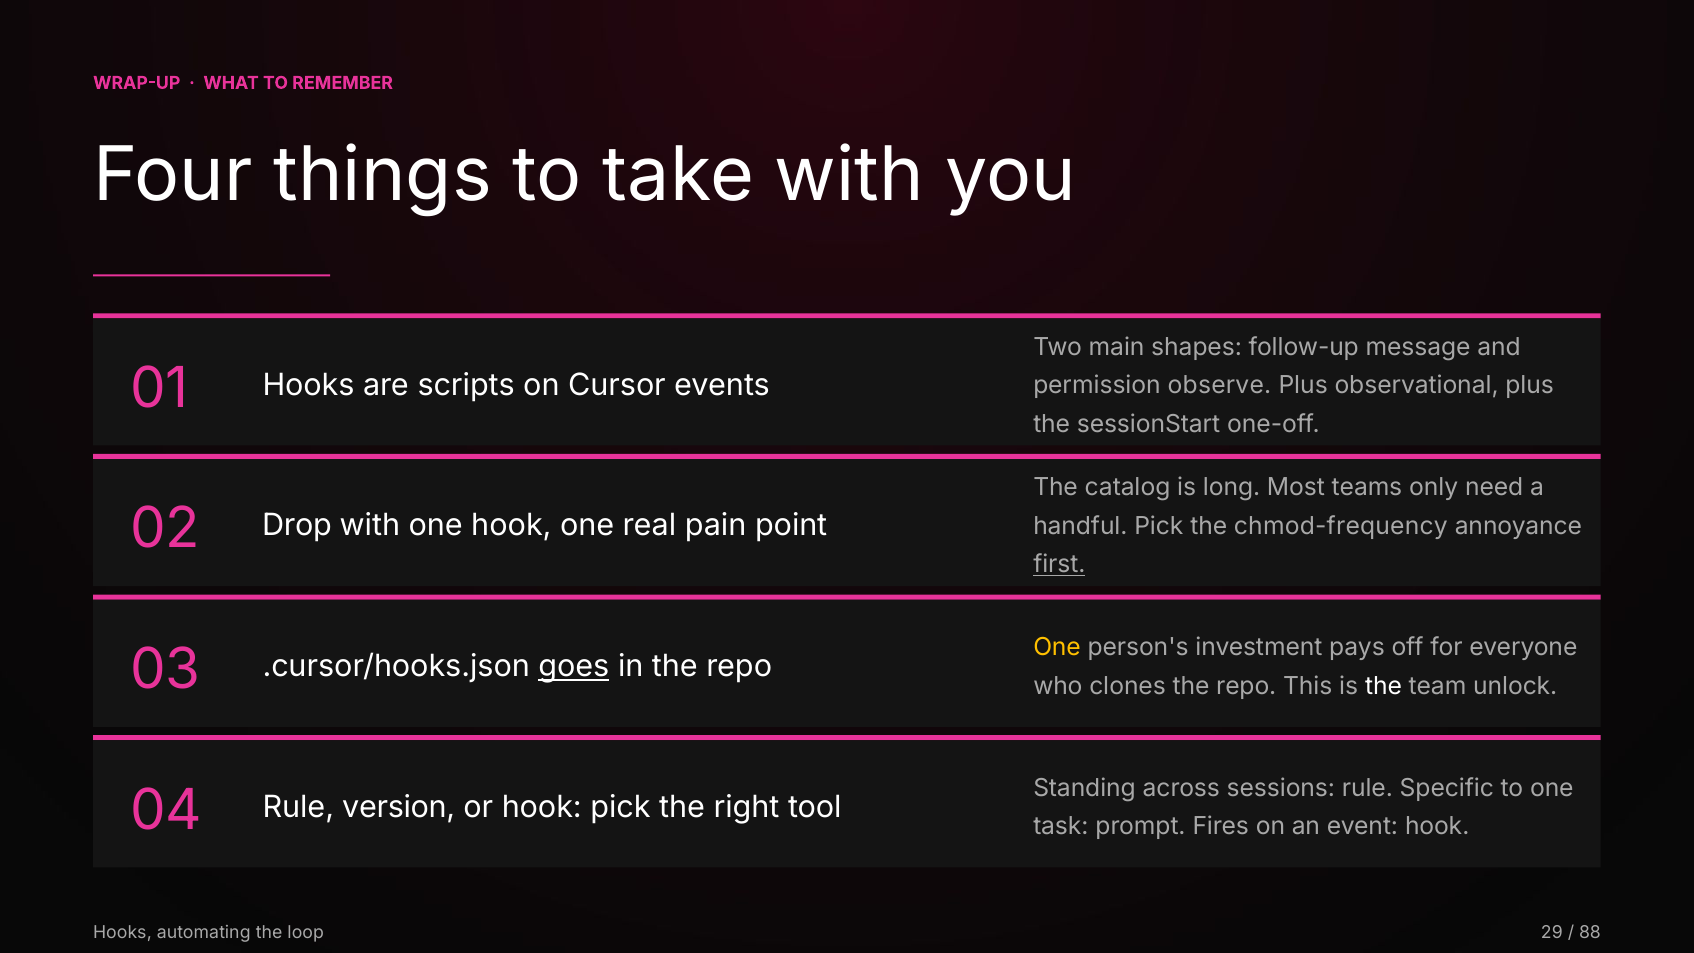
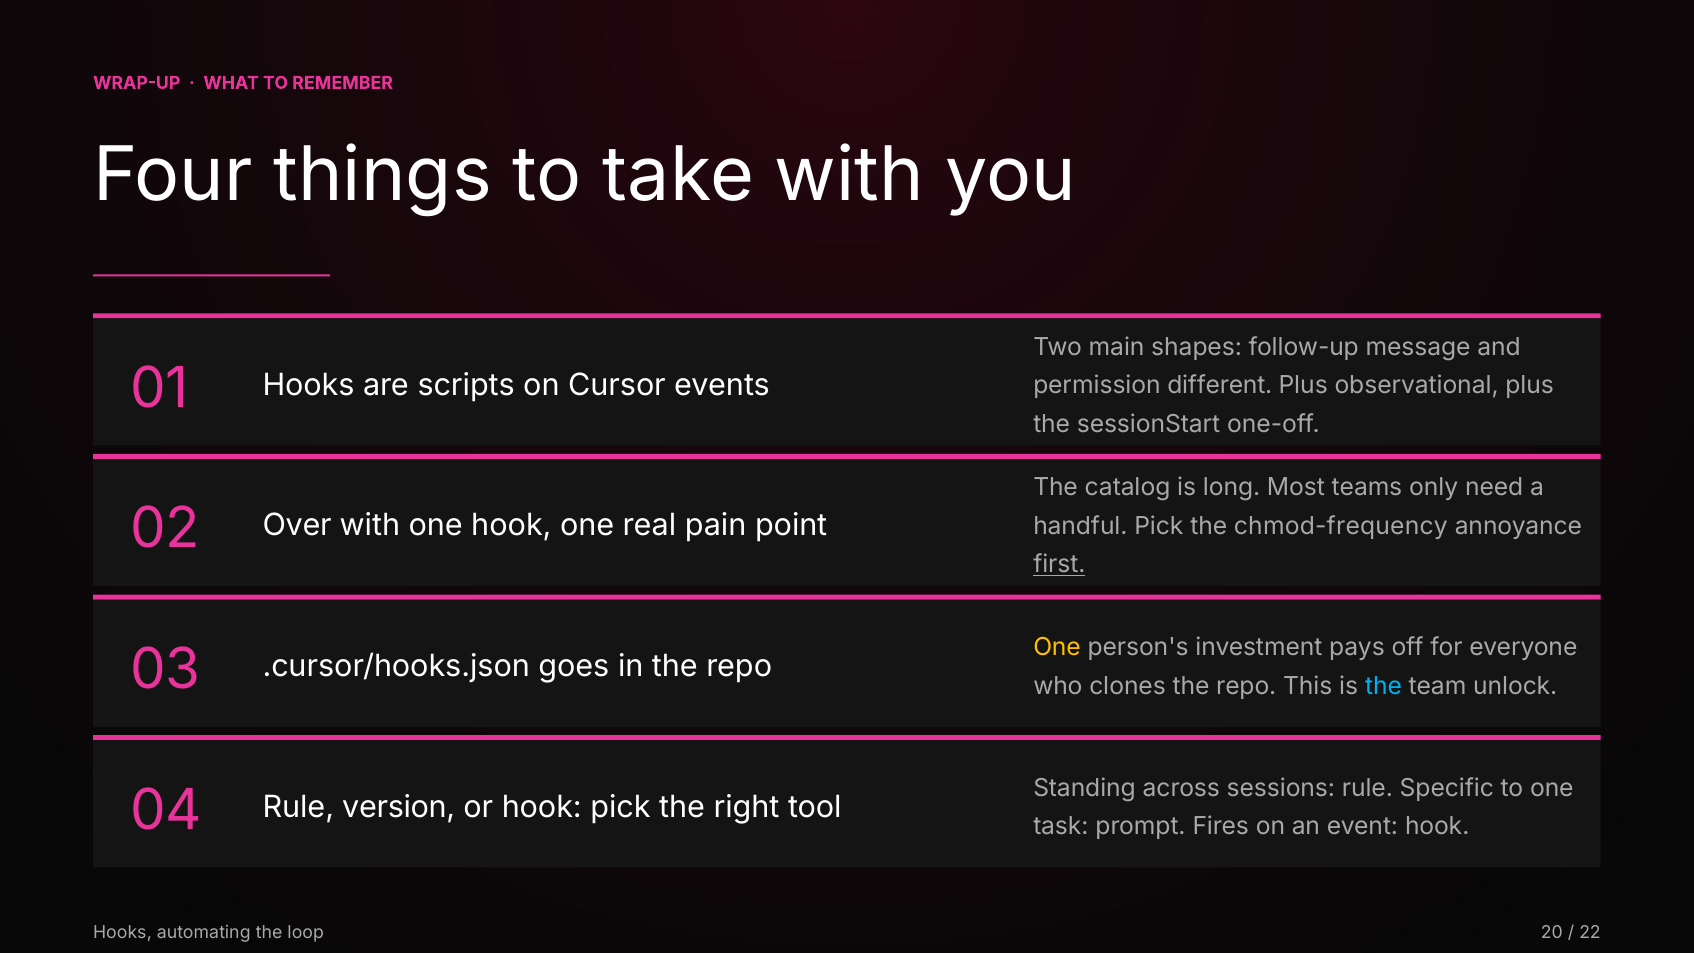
observe: observe -> different
Drop: Drop -> Over
goes underline: present -> none
the at (1384, 686) colour: white -> light blue
29: 29 -> 20
88: 88 -> 22
